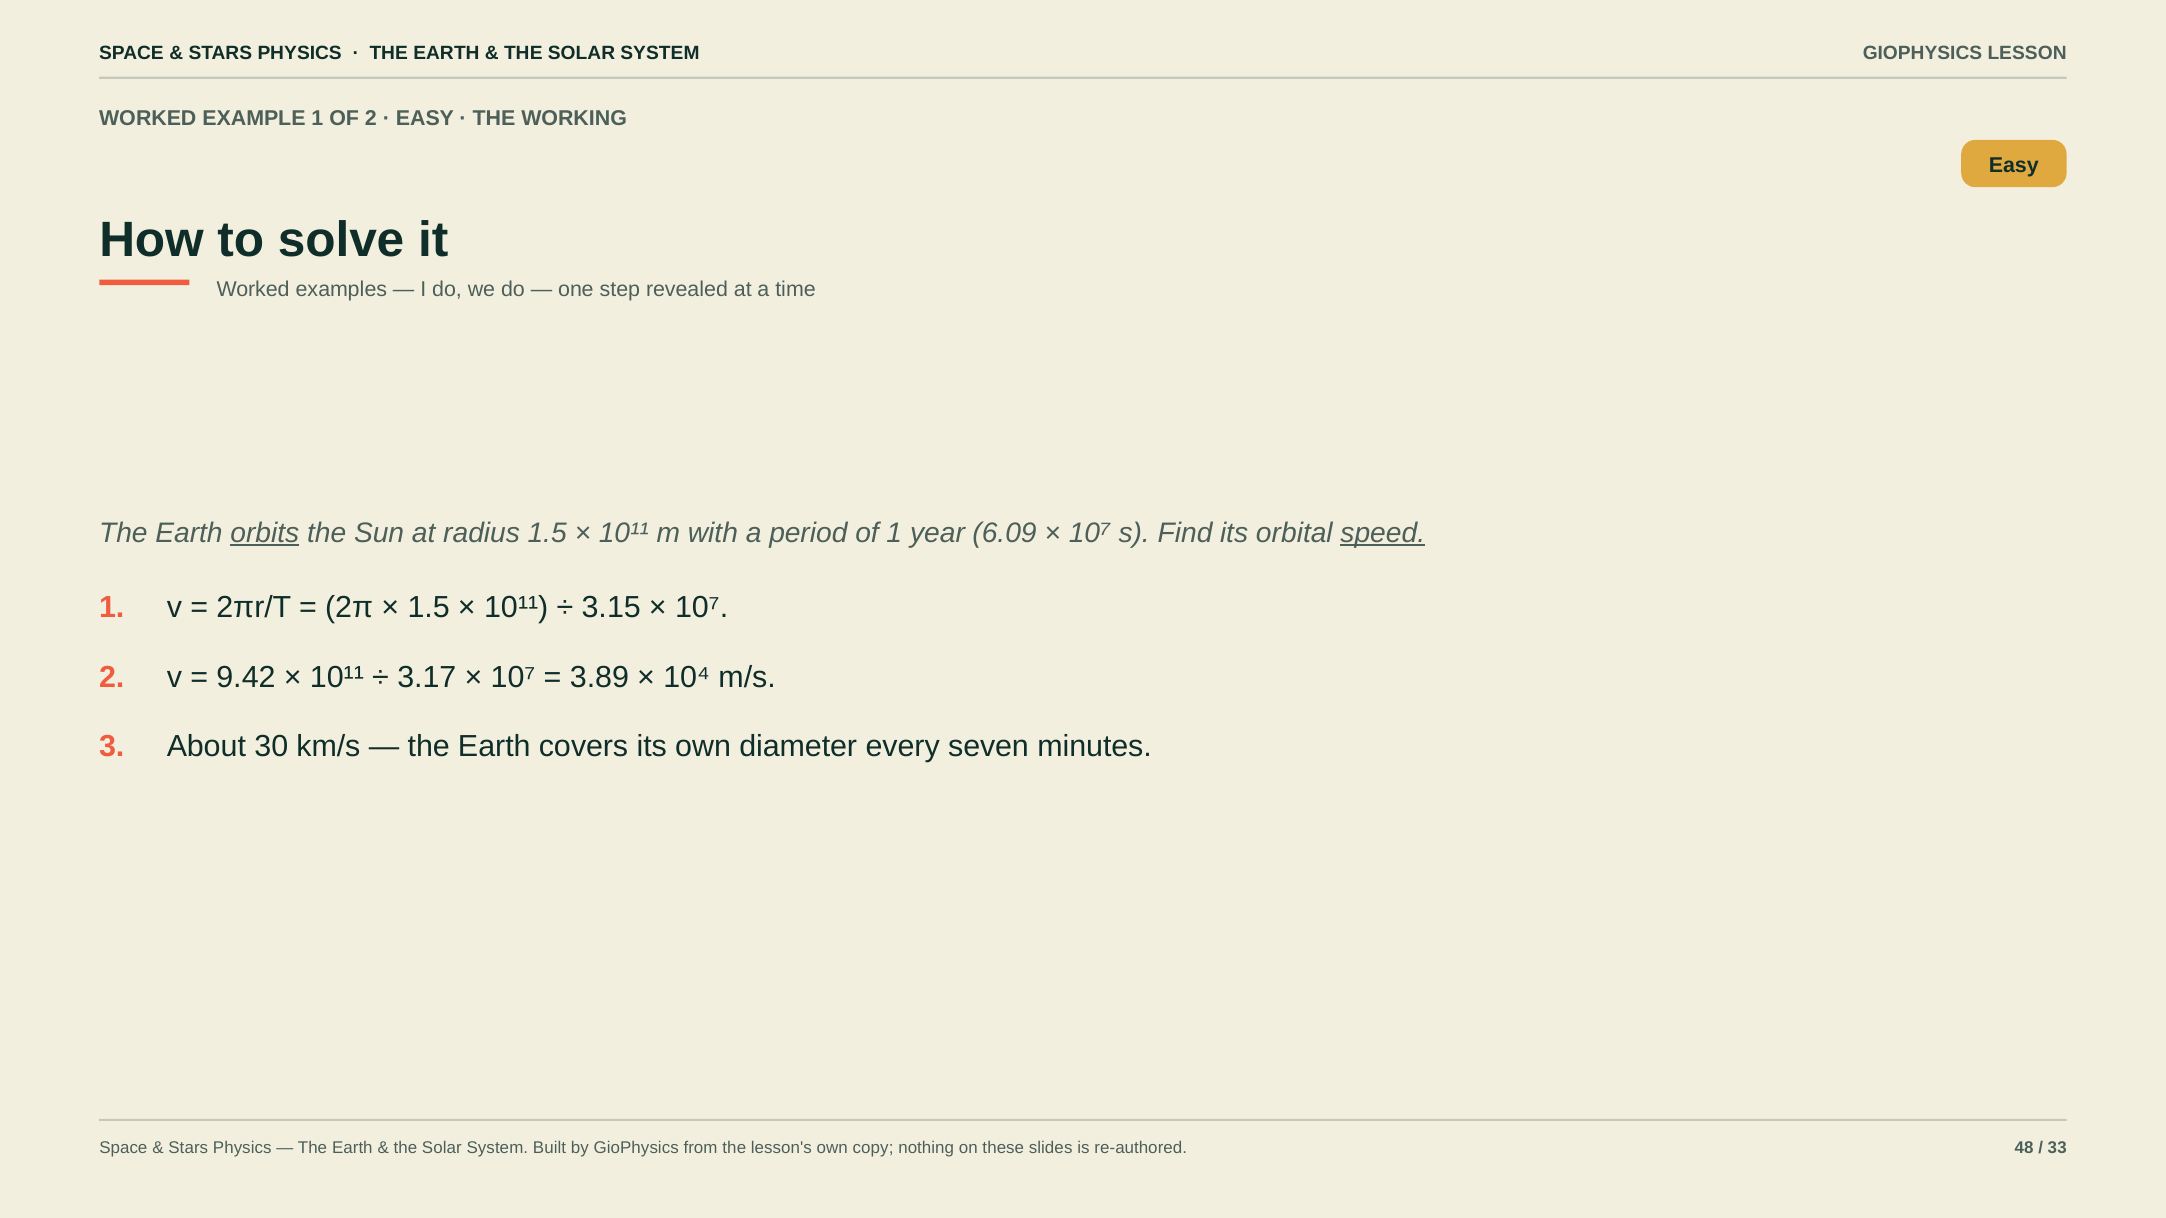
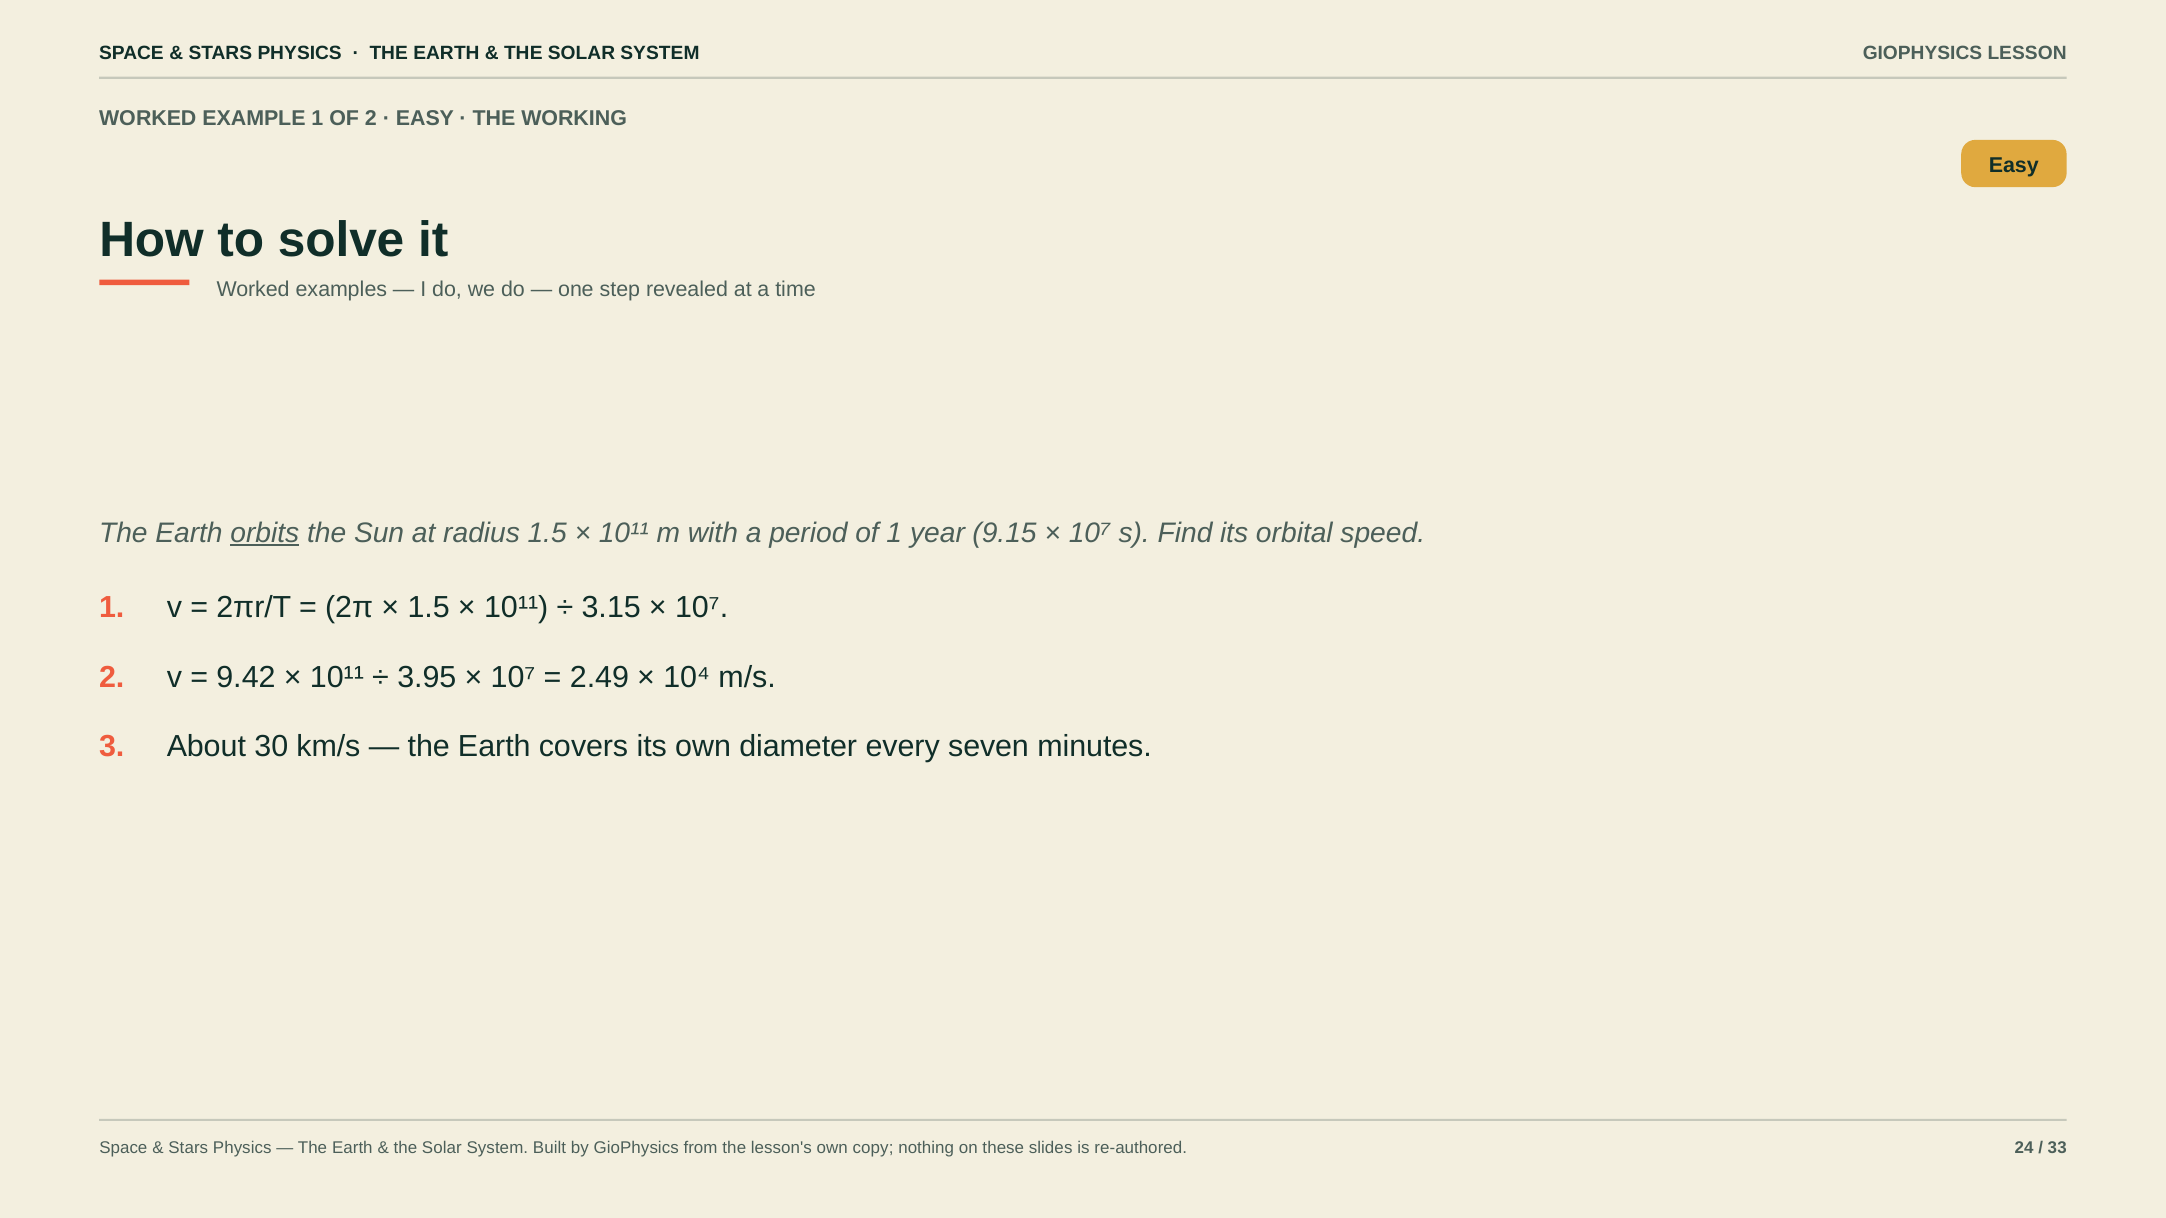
6.09: 6.09 -> 9.15
speed underline: present -> none
3.17: 3.17 -> 3.95
3.89: 3.89 -> 2.49
48: 48 -> 24
